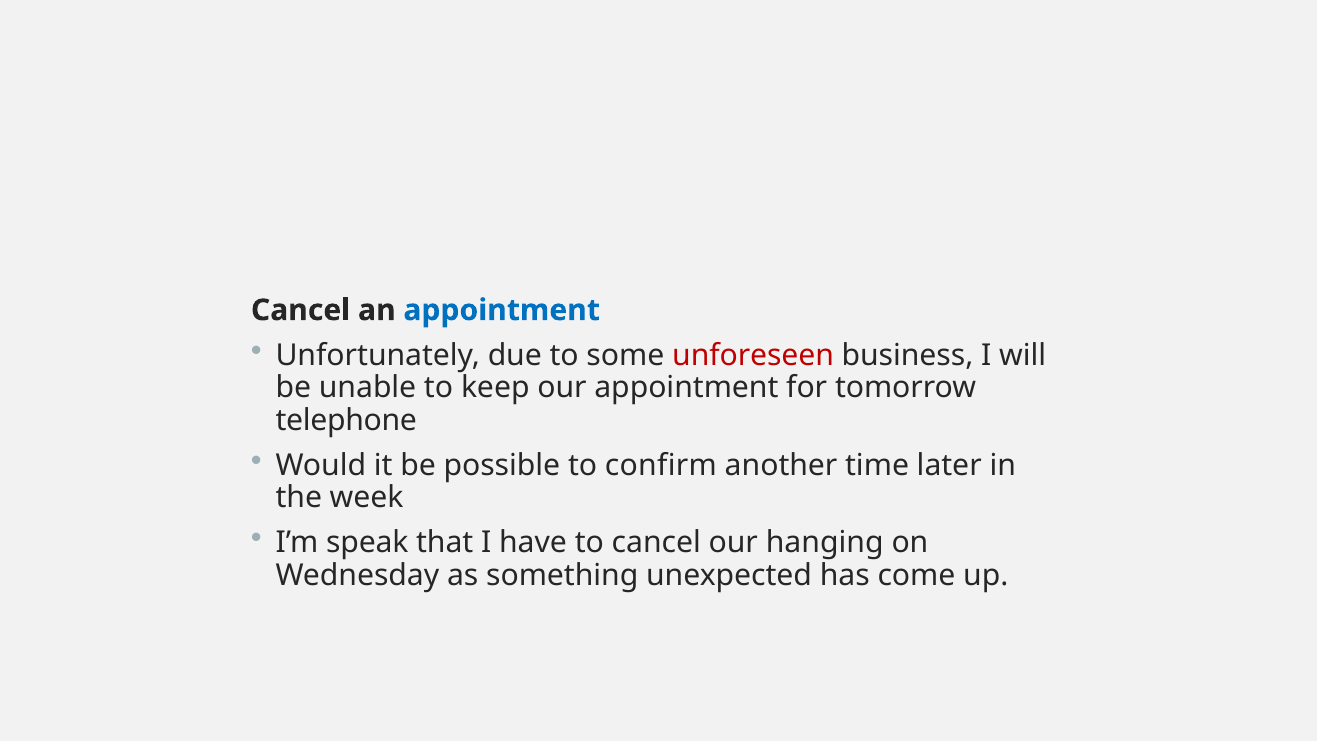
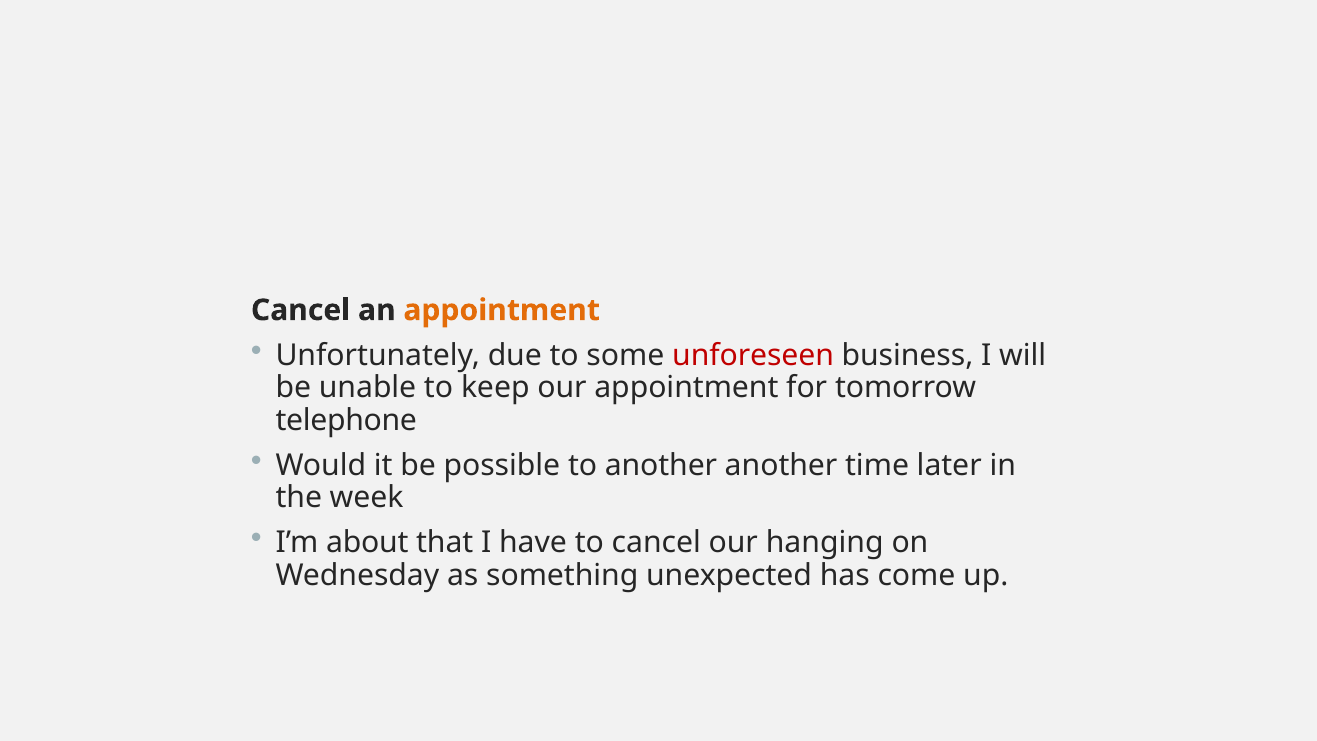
appointment at (502, 310) colour: blue -> orange
to confirm: confirm -> another
speak: speak -> about
